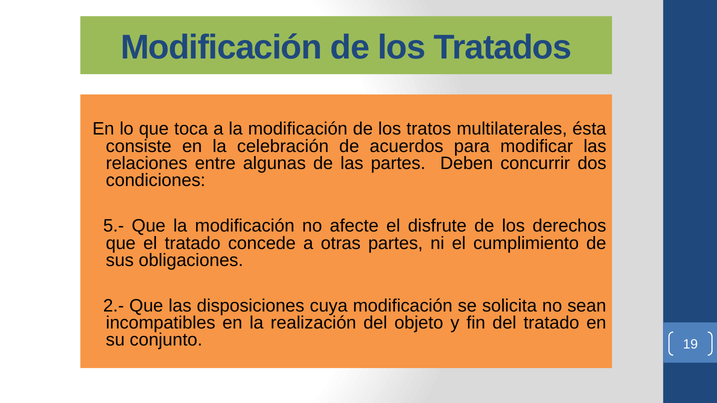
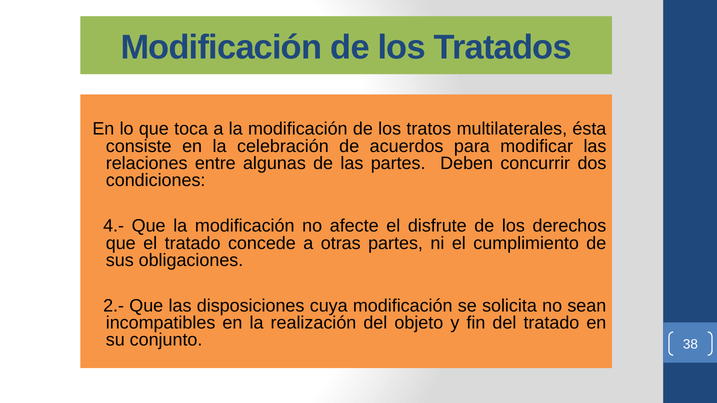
5.-: 5.- -> 4.-
19: 19 -> 38
